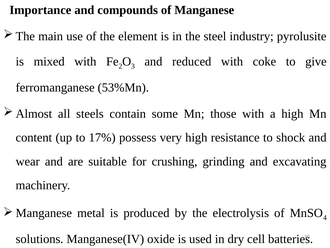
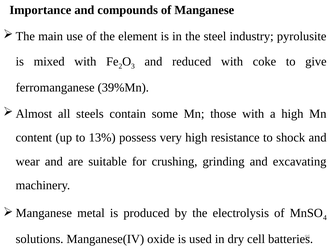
53%Mn: 53%Mn -> 39%Mn
17%: 17% -> 13%
